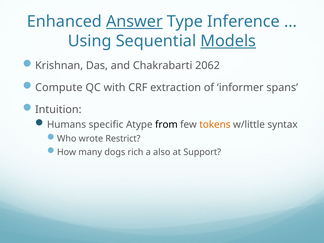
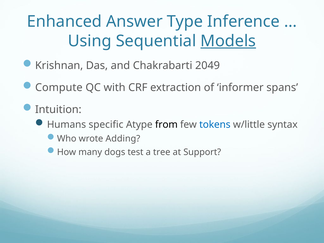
Answer underline: present -> none
2062: 2062 -> 2049
tokens colour: orange -> blue
Restrict: Restrict -> Adding
rich: rich -> test
also: also -> tree
